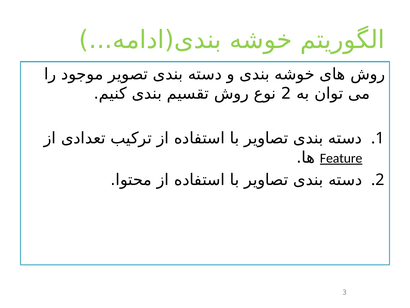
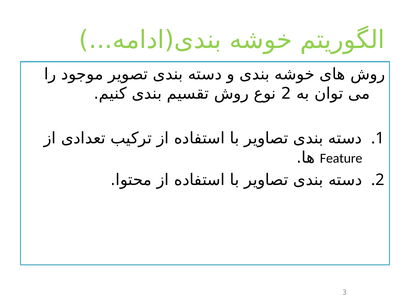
Feature underline: present -> none
